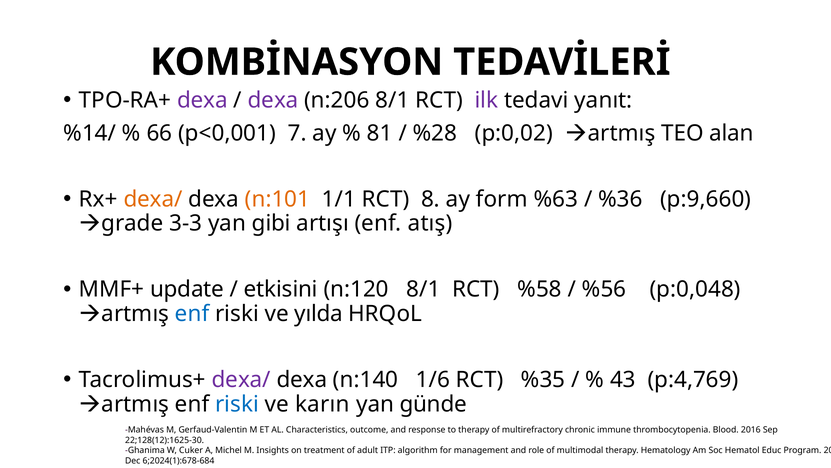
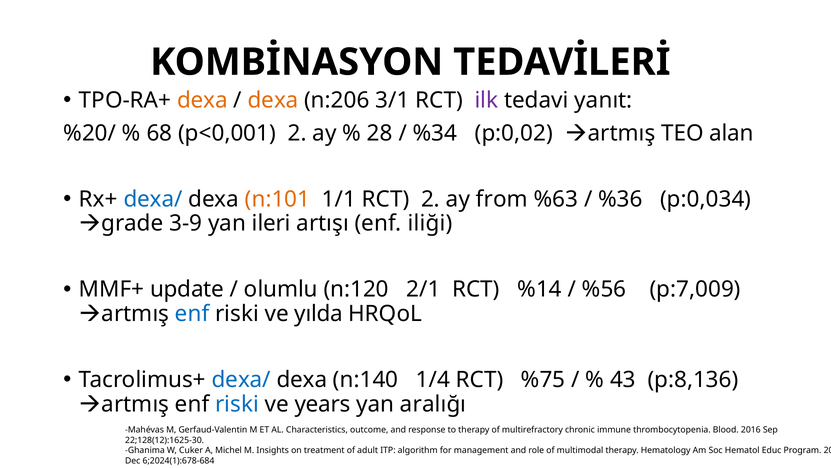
dexa at (202, 100) colour: purple -> orange
dexa at (273, 100) colour: purple -> orange
n:206 8/1: 8/1 -> 3/1
%14/: %14/ -> %20/
66: 66 -> 68
p<0,001 7: 7 -> 2
81: 81 -> 28
%28: %28 -> %34
dexa/ at (153, 199) colour: orange -> blue
RCT 8: 8 -> 2
form: form -> from
p:9,660: p:9,660 -> p:0,034
3-3: 3-3 -> 3-9
gibi: gibi -> ileri
atış: atış -> iliği
etkisini: etkisini -> olumlu
n:120 8/1: 8/1 -> 2/1
%58: %58 -> %14
p:0,048: p:0,048 -> p:7,009
dexa/ at (241, 379) colour: purple -> blue
1/6: 1/6 -> 1/4
%35: %35 -> %75
p:4,769: p:4,769 -> p:8,136
karın: karın -> years
günde: günde -> aralığı
